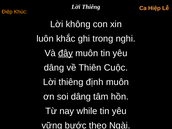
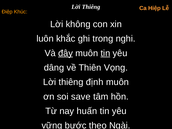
tin at (105, 53) underline: none -> present
Cuộc: Cuộc -> Vọng
soi dâng: dâng -> save
while: while -> huấn
